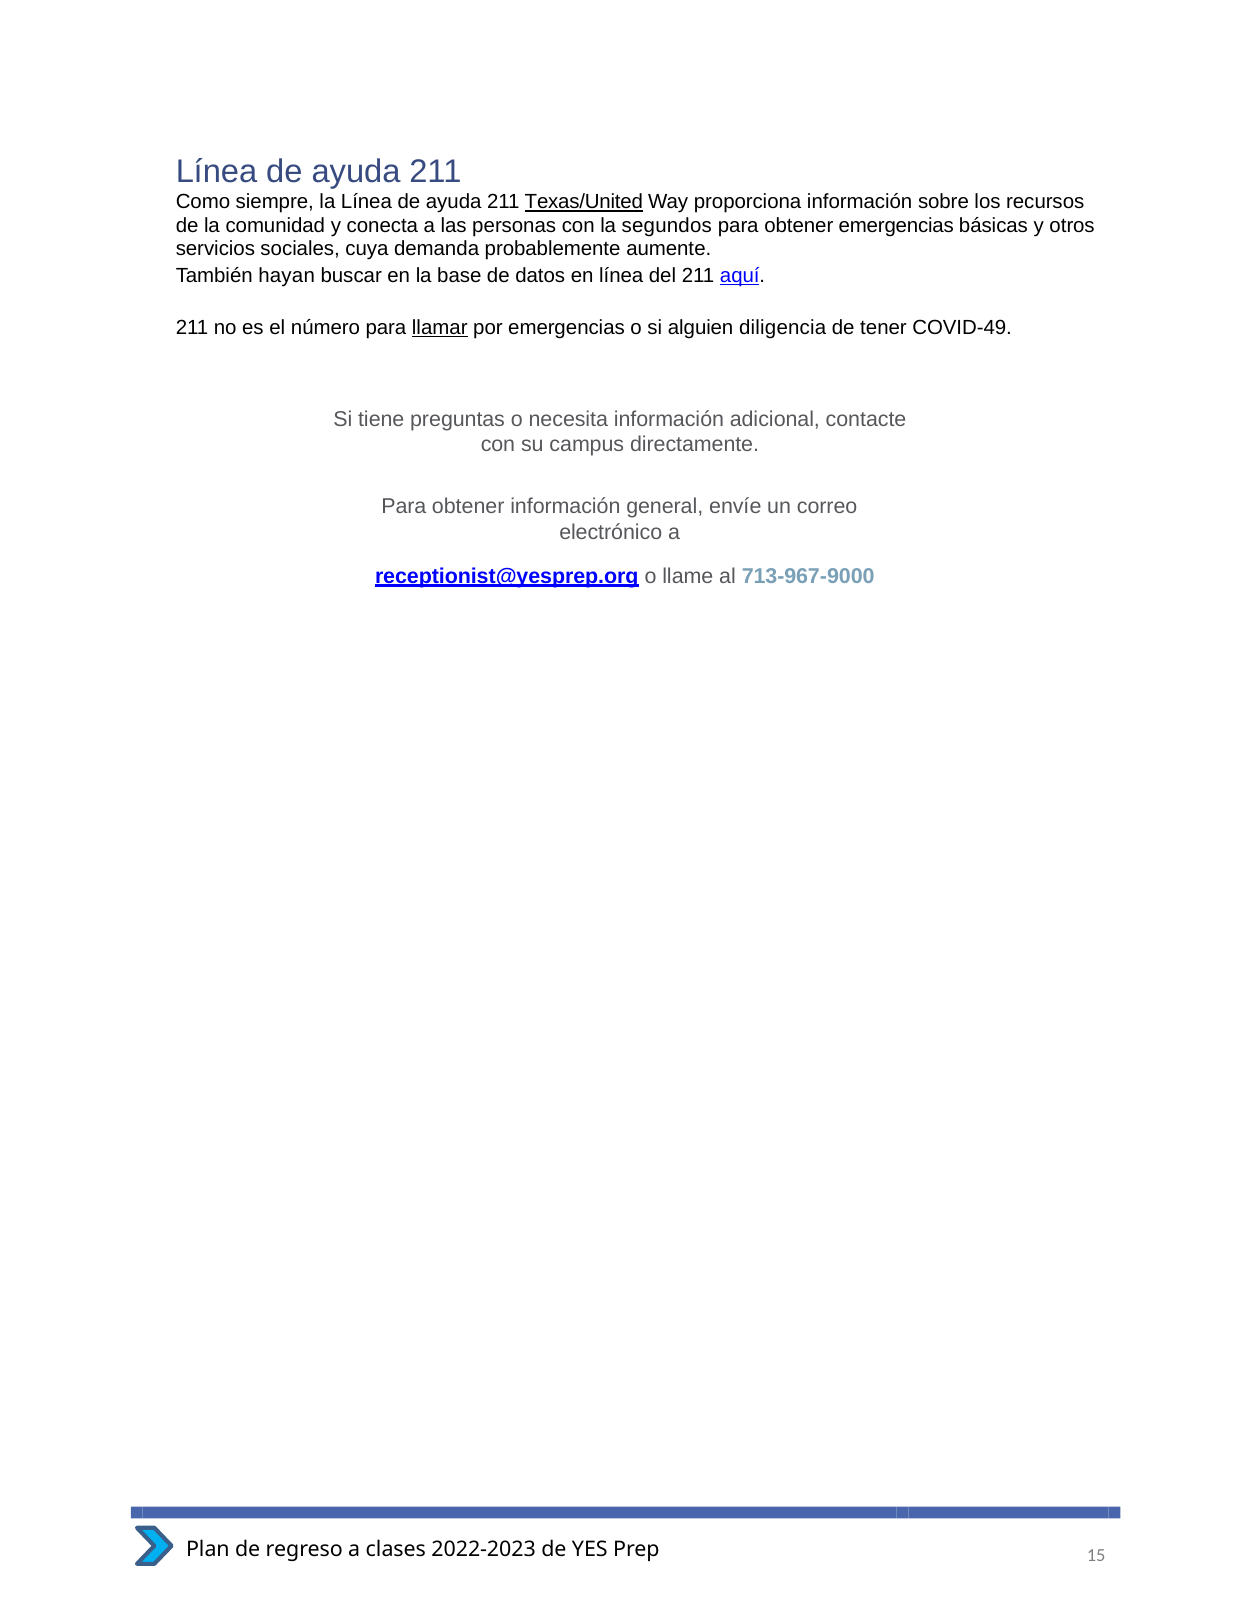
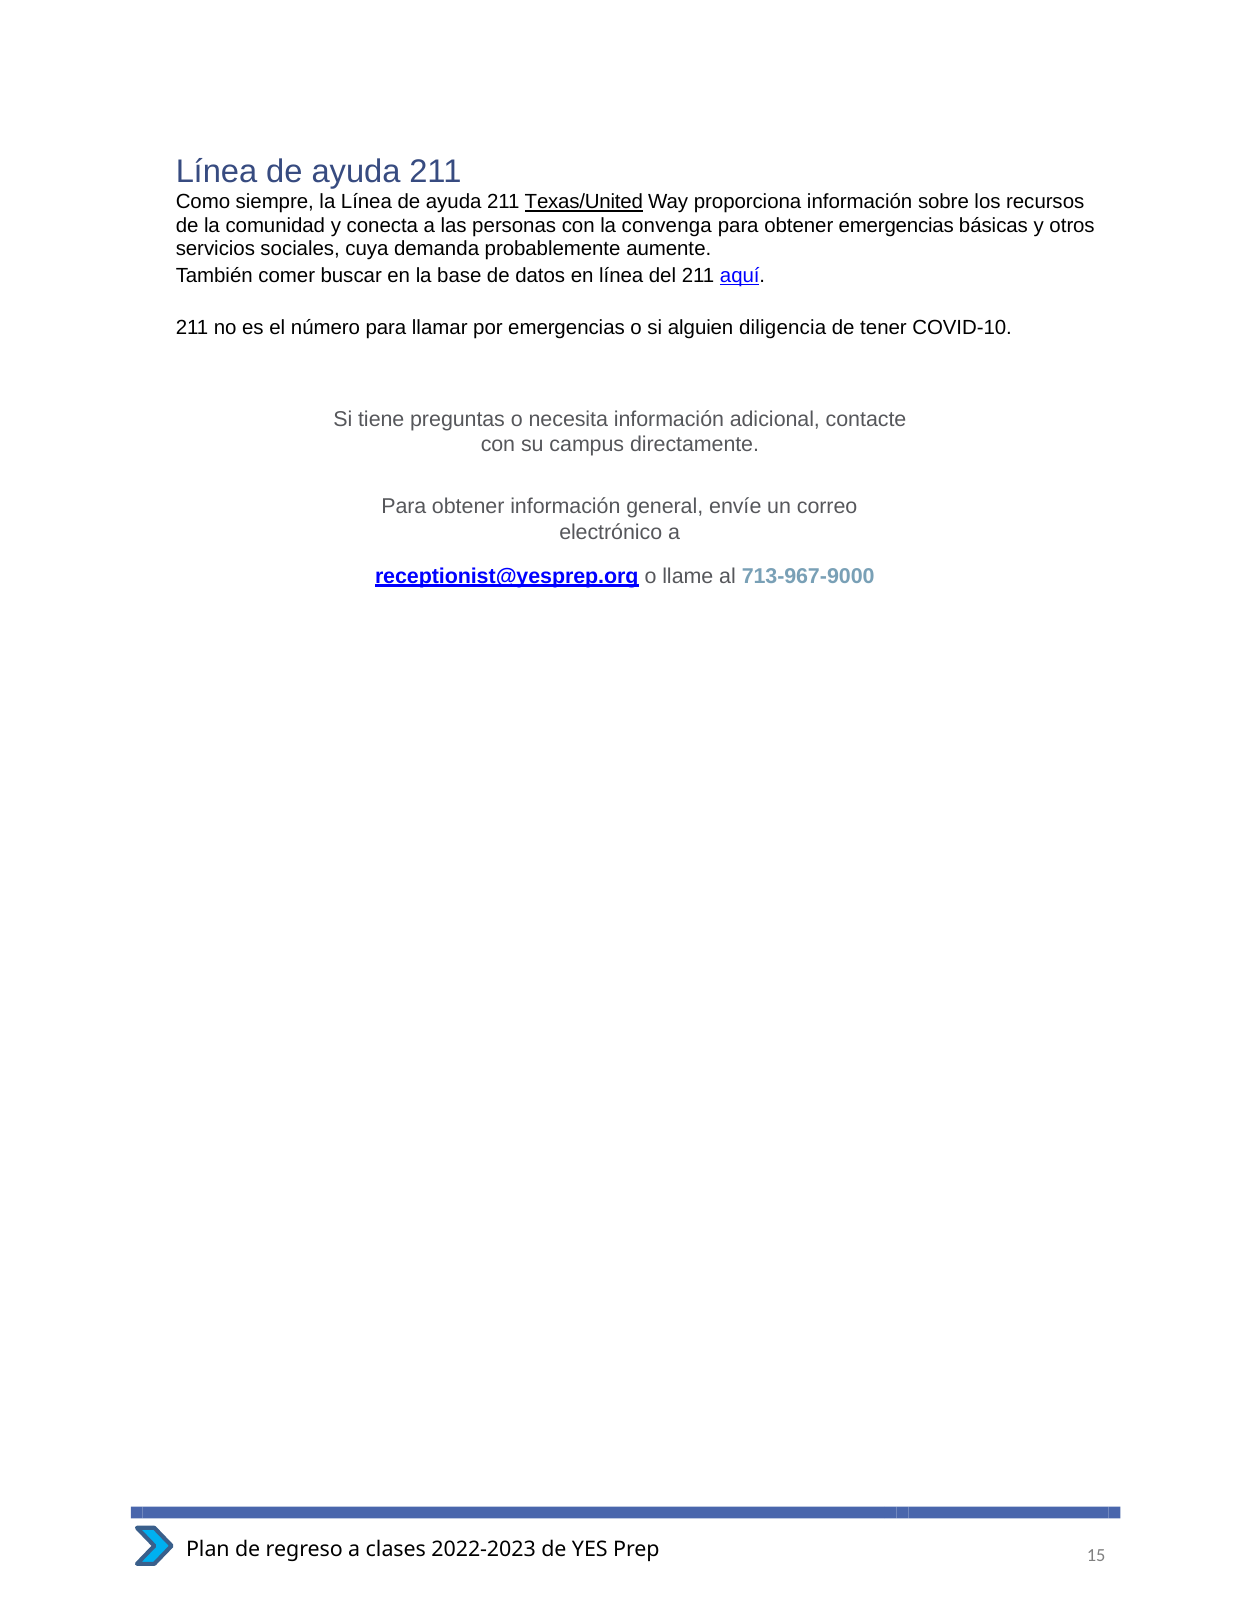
segundos: segundos -> convenga
hayan: hayan -> comer
llamar underline: present -> none
COVID-49: COVID-49 -> COVID-10
